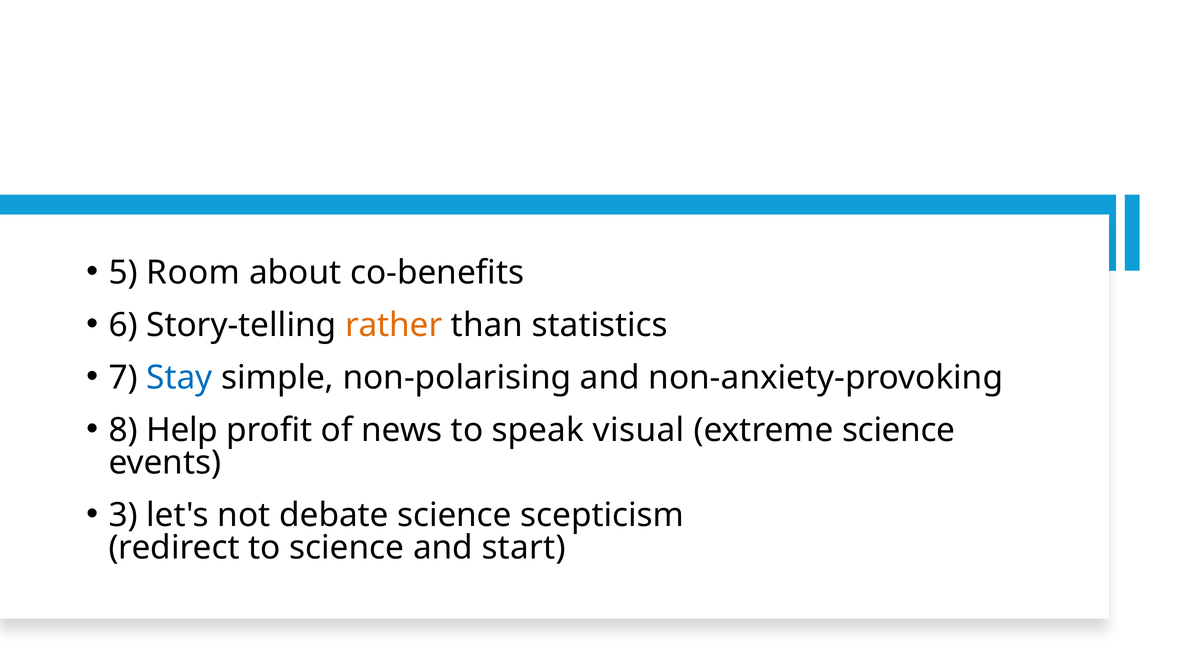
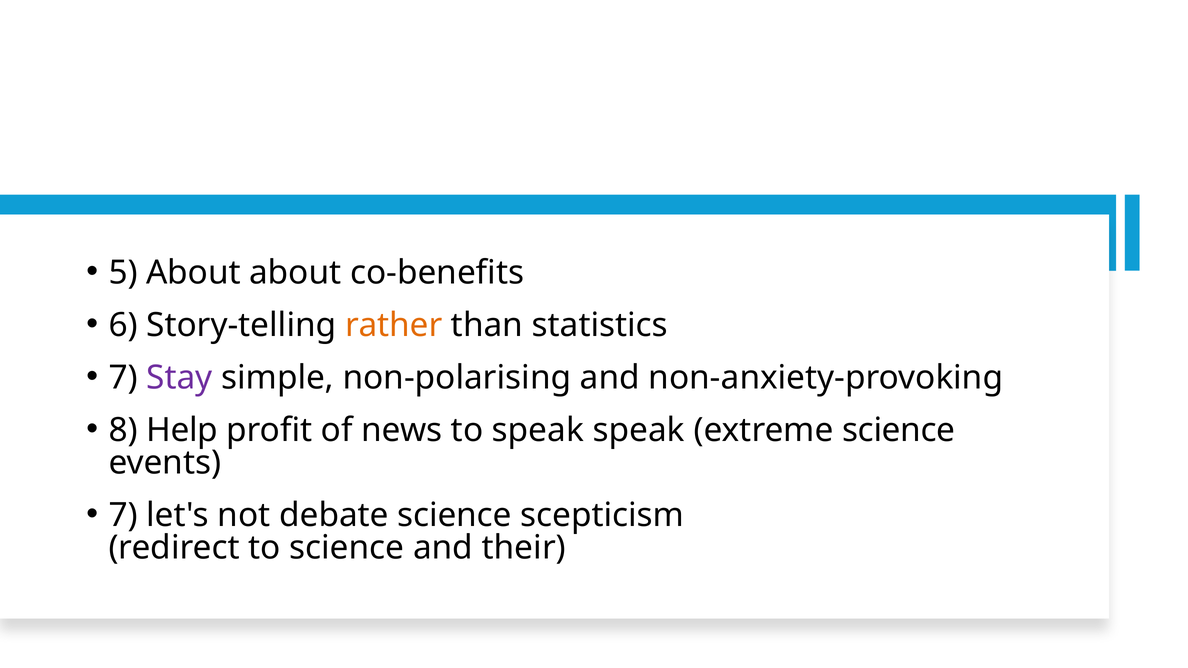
5 Room: Room -> About
Stay colour: blue -> purple
speak visual: visual -> speak
3 at (123, 515): 3 -> 7
start: start -> their
